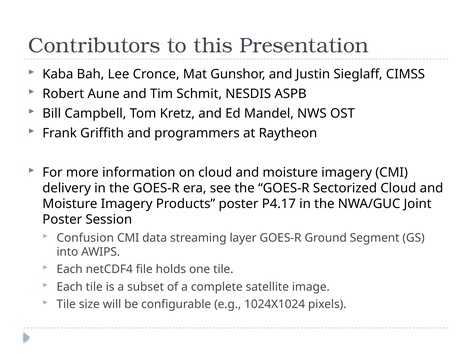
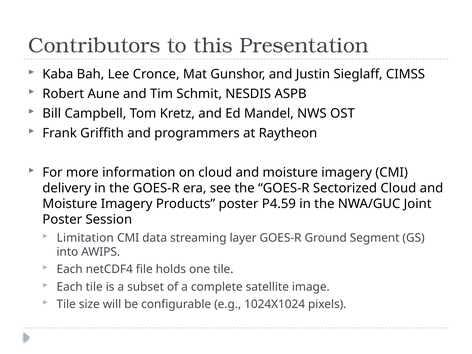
P4.17: P4.17 -> P4.59
Confusion: Confusion -> Limitation
